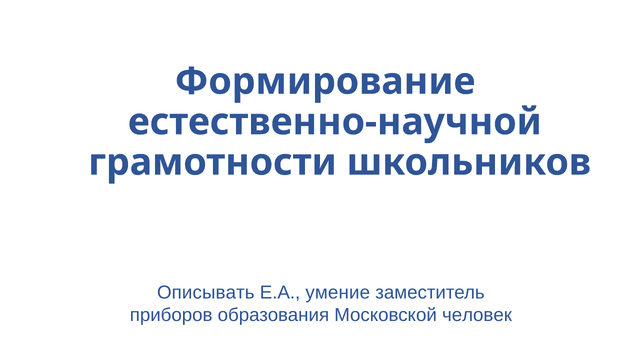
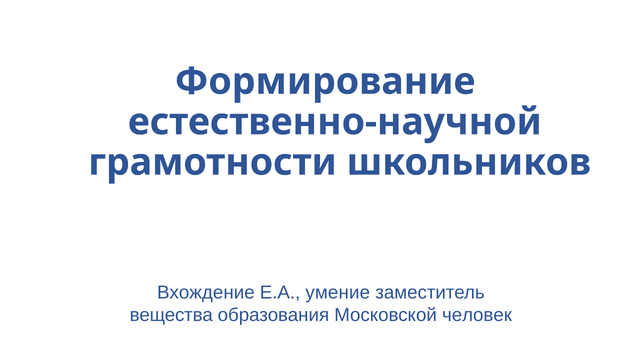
Описывать: Описывать -> Вхождение
приборов: приборов -> вещества
